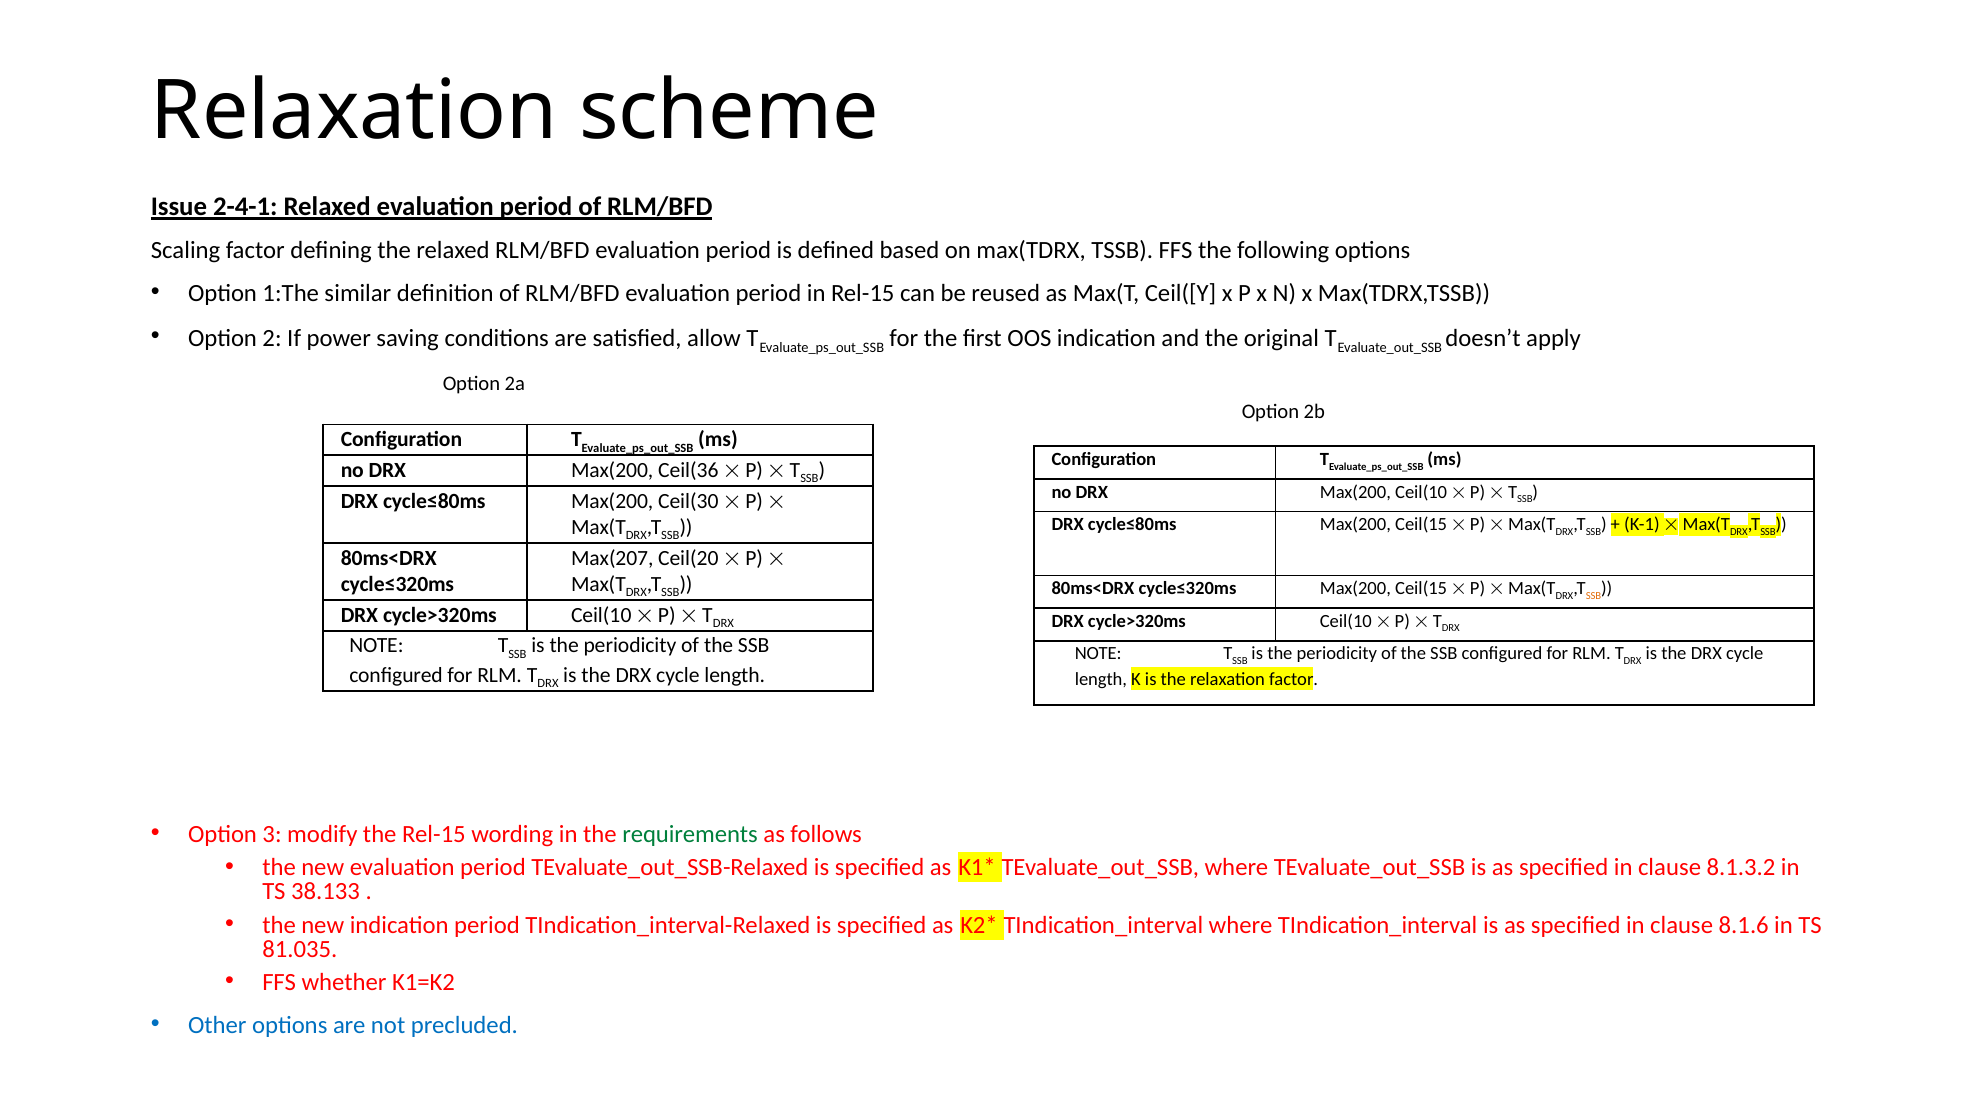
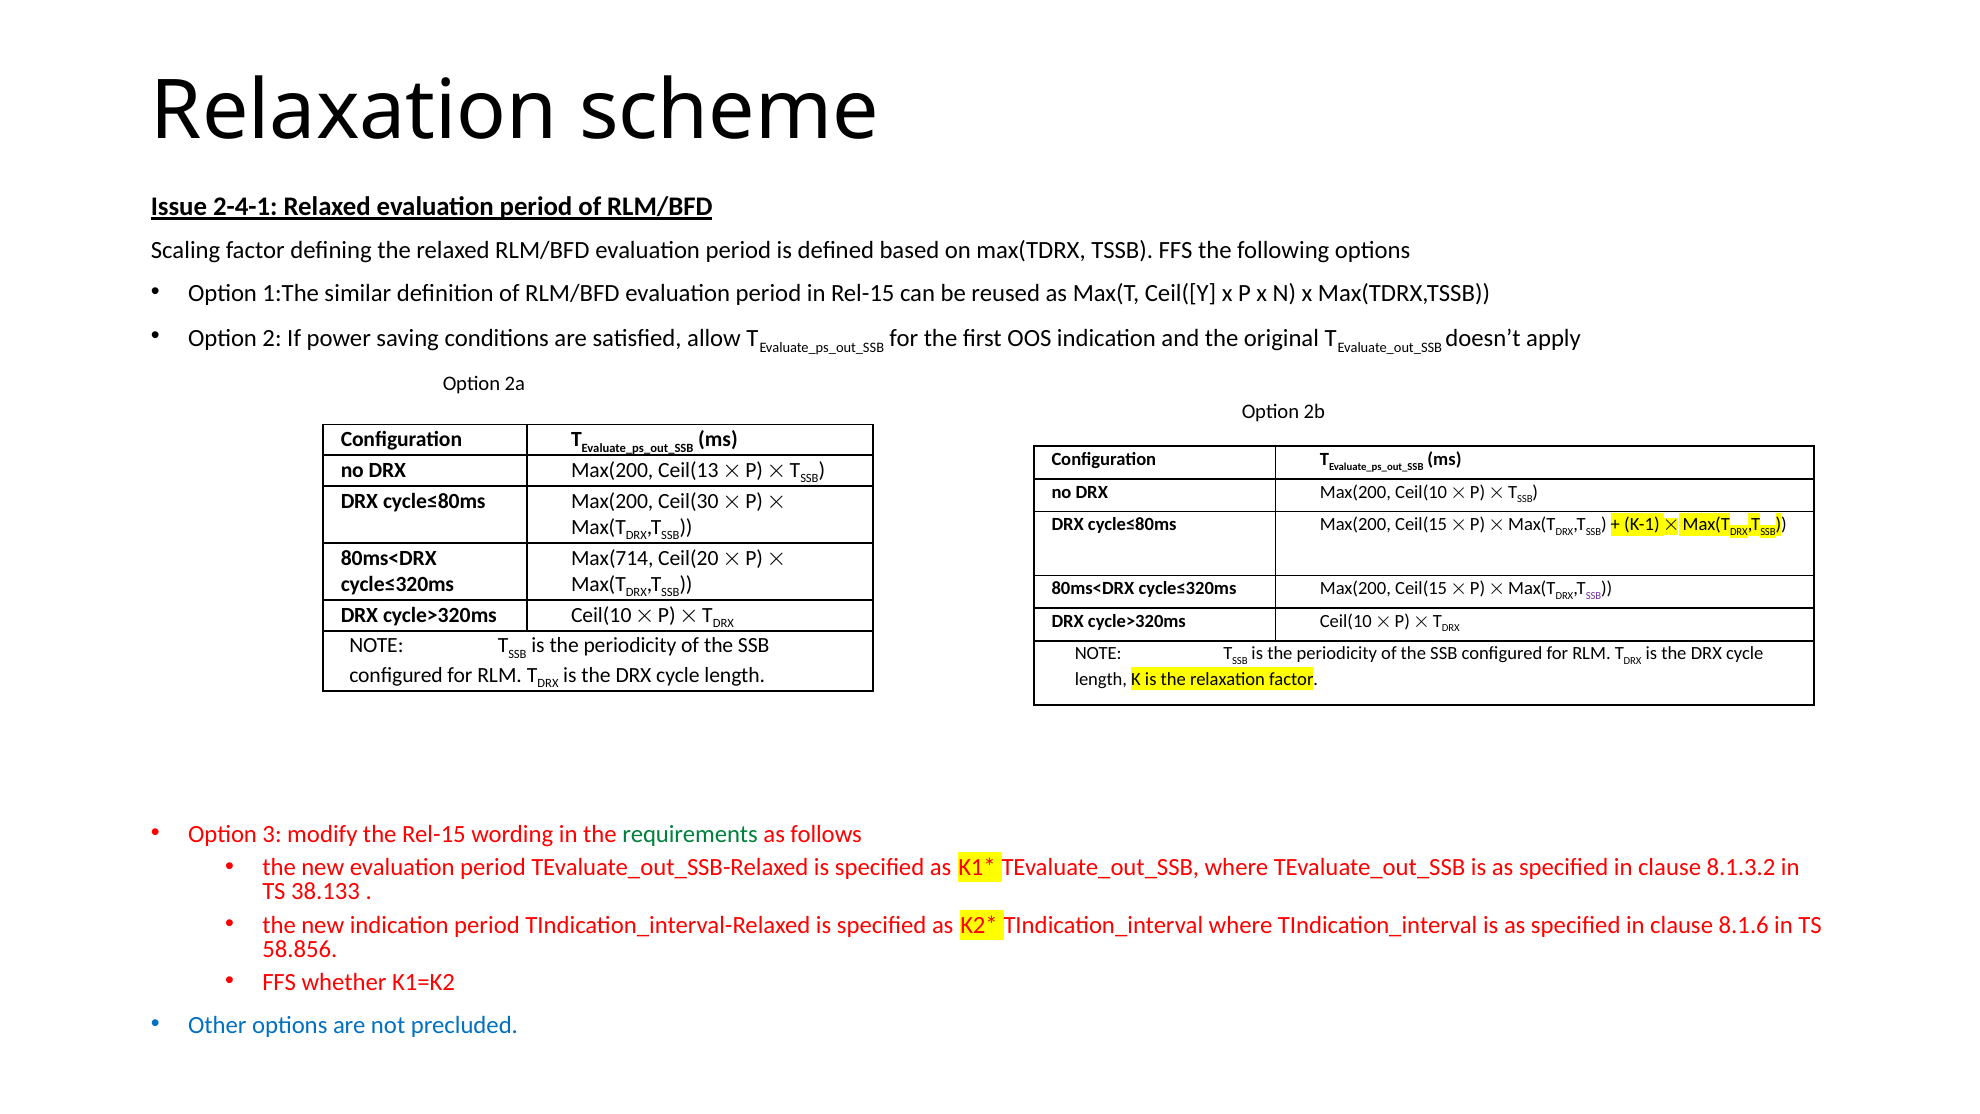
Ceil(36: Ceil(36 -> Ceil(13
Max(207: Max(207 -> Max(714
SSB at (1594, 596) colour: orange -> purple
81.035: 81.035 -> 58.856
